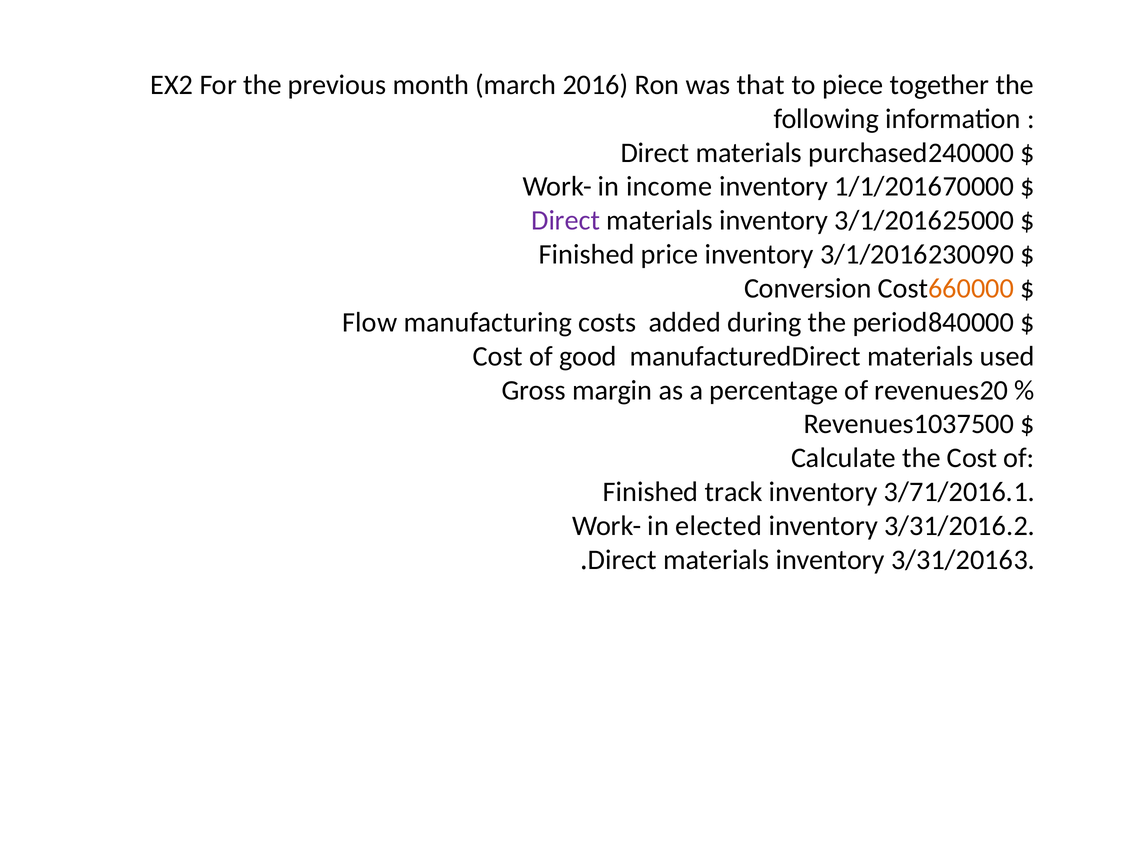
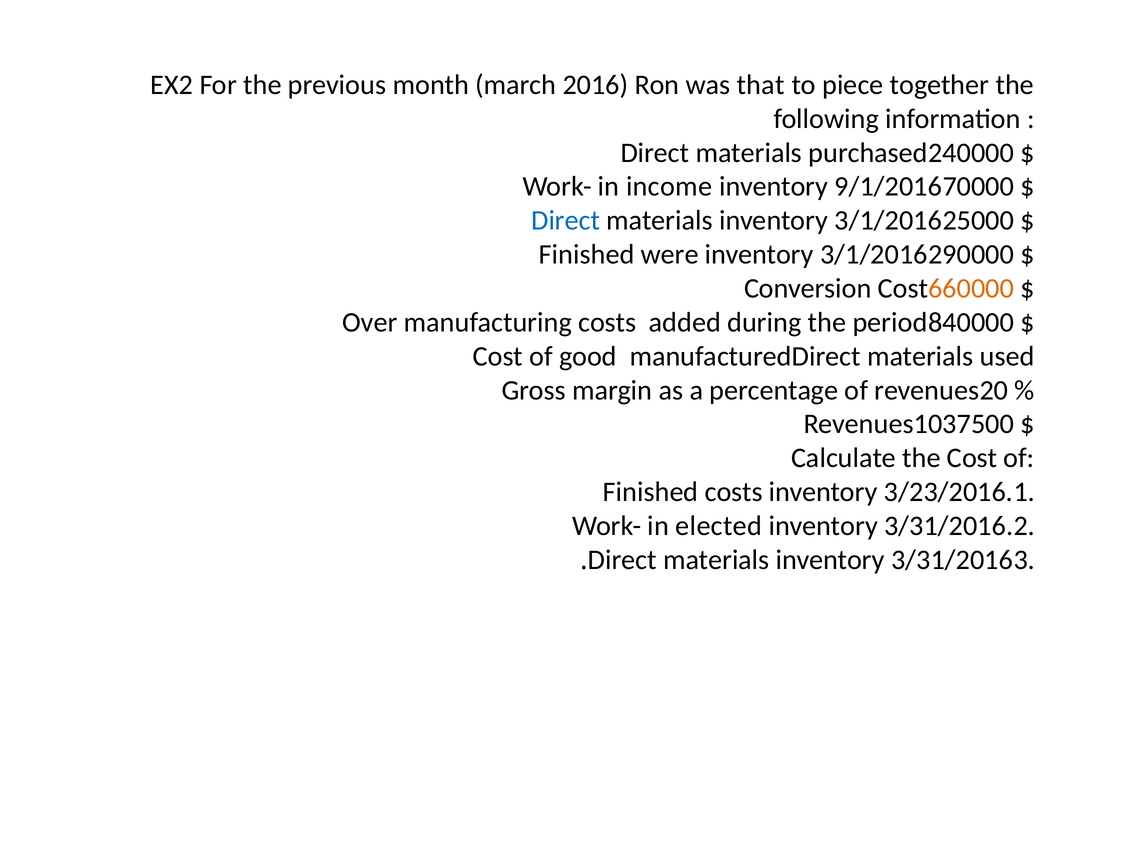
1/1/2016: 1/1/2016 -> 9/1/2016
Direct at (566, 221) colour: purple -> blue
price: price -> were
230090: 230090 -> 290000
Flow: Flow -> Over
Finished track: track -> costs
3/71/2016: 3/71/2016 -> 3/23/2016
